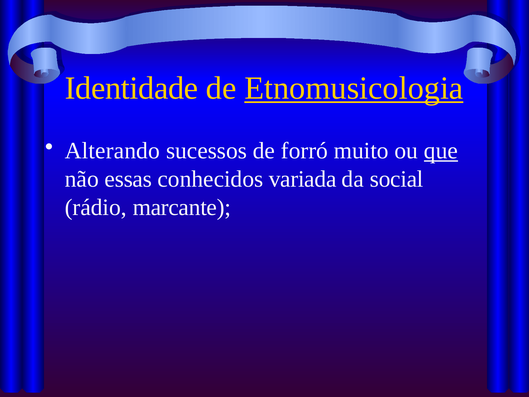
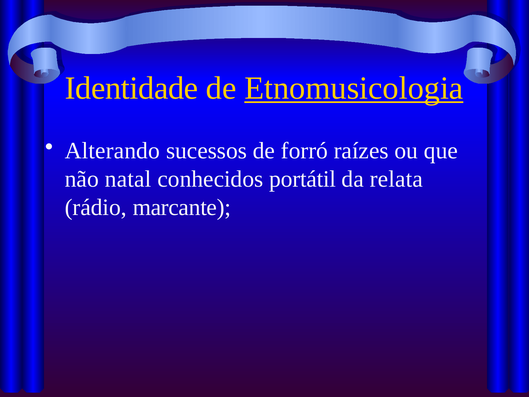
muito: muito -> raízes
que underline: present -> none
essas: essas -> natal
variada: variada -> portátil
social: social -> relata
